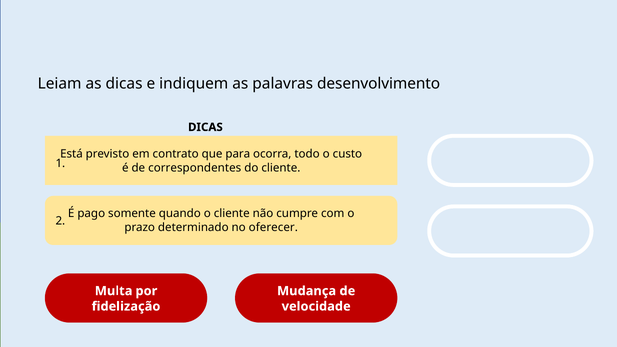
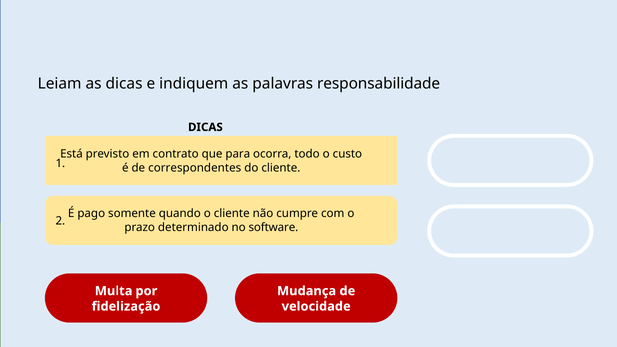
desenvolvimento: desenvolvimento -> responsabilidade
oferecer: oferecer -> software
